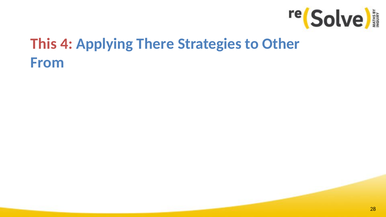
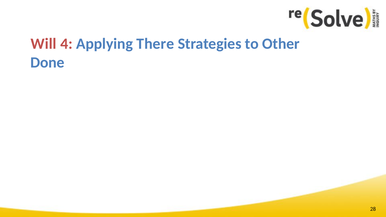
This: This -> Will
From: From -> Done
